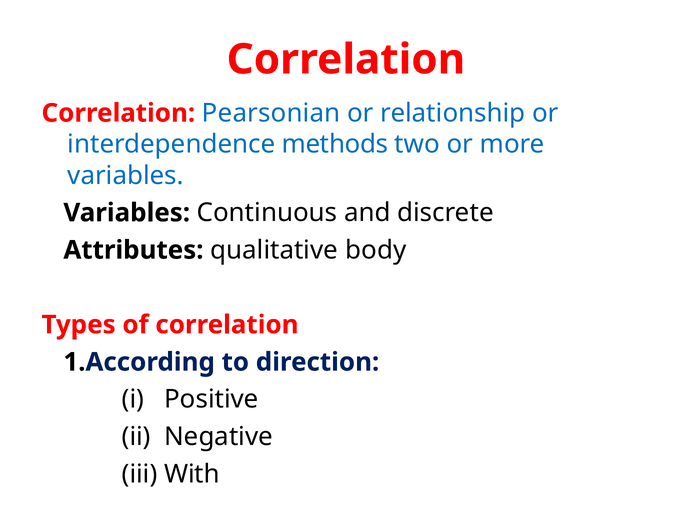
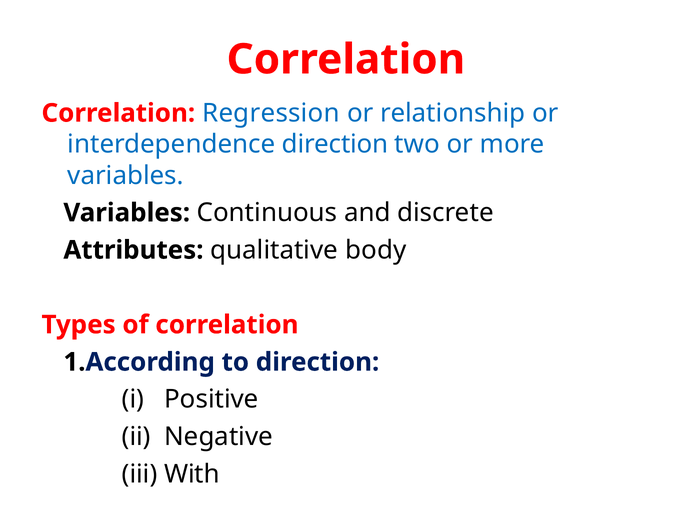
Pearsonian: Pearsonian -> Regression
interdependence methods: methods -> direction
